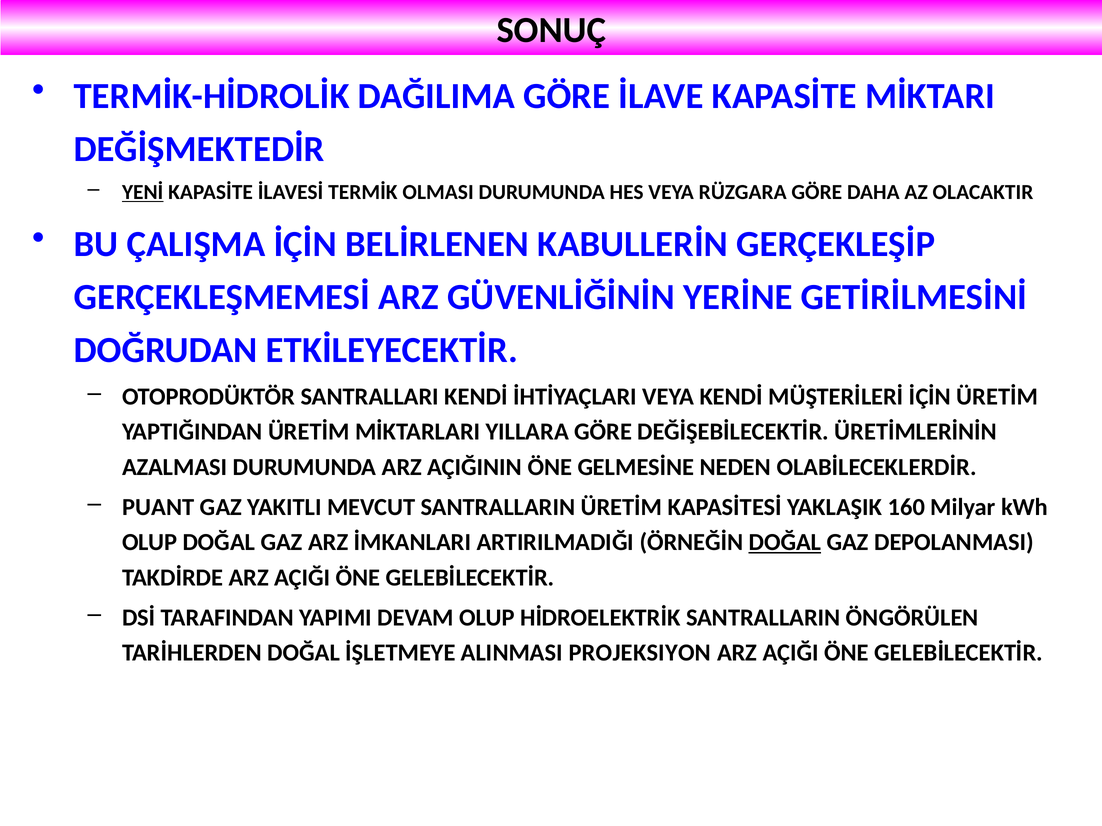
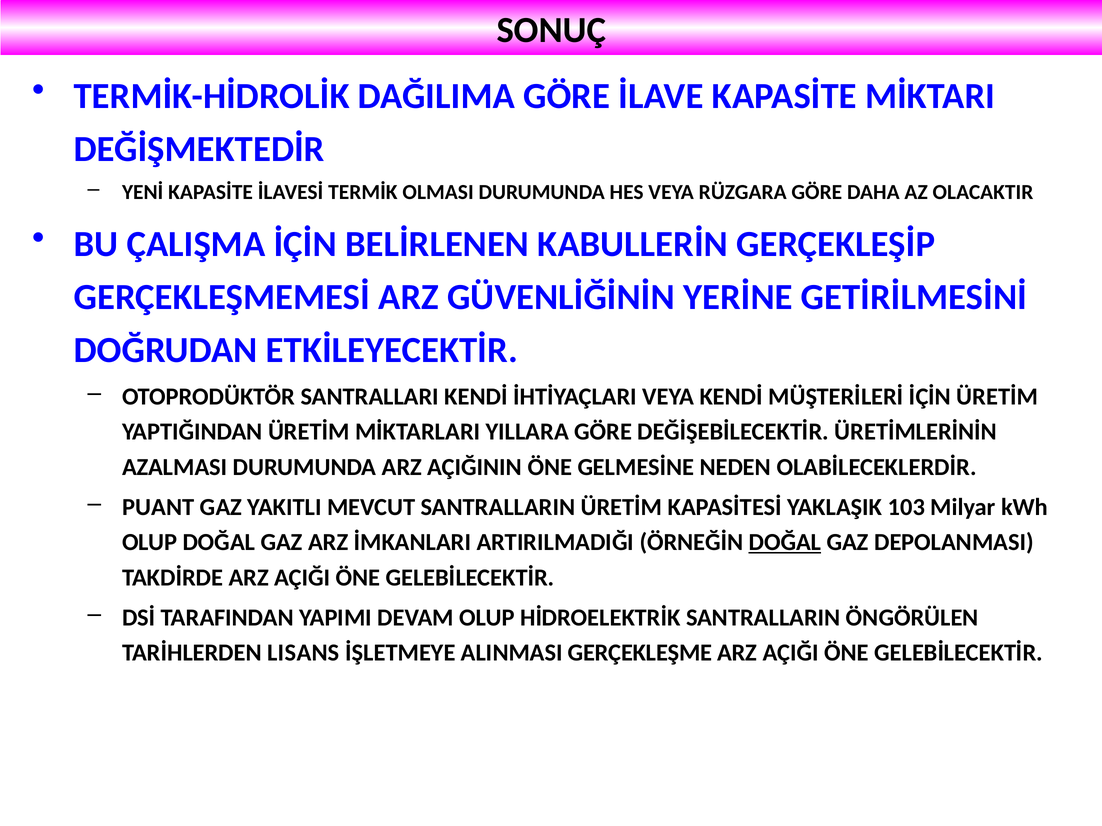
YENİ underline: present -> none
160: 160 -> 103
TARİHLERDEN DOĞAL: DOĞAL -> LISANS
PROJEKSIYON: PROJEKSIYON -> GERÇEKLEŞME
